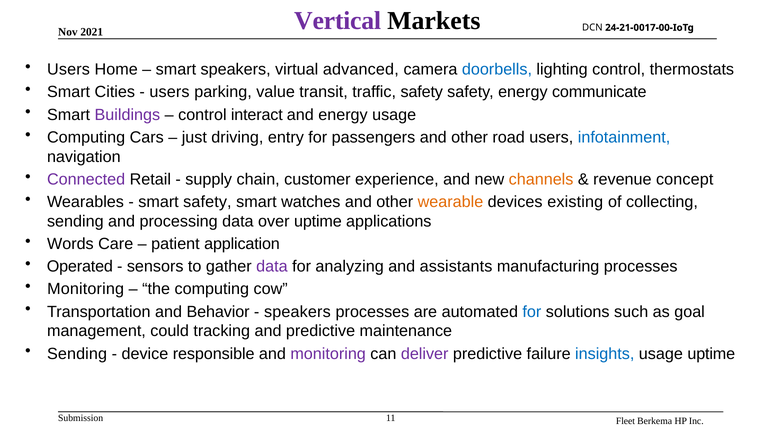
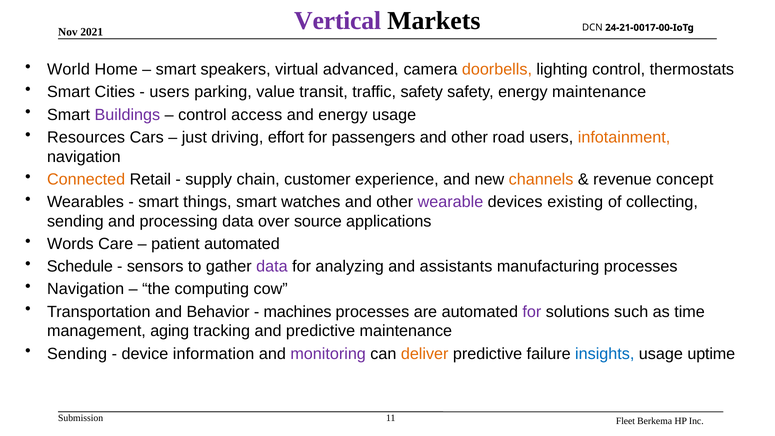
Users at (68, 69): Users -> World
doorbells colour: blue -> orange
energy communicate: communicate -> maintenance
interact: interact -> access
Computing at (86, 137): Computing -> Resources
entry: entry -> effort
infotainment colour: blue -> orange
Connected colour: purple -> orange
smart safety: safety -> things
wearable colour: orange -> purple
over uptime: uptime -> source
patient application: application -> automated
Operated: Operated -> Schedule
Monitoring at (86, 289): Monitoring -> Navigation
speakers at (297, 312): speakers -> machines
for at (532, 312) colour: blue -> purple
goal: goal -> time
could: could -> aging
responsible: responsible -> information
deliver colour: purple -> orange
